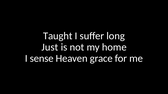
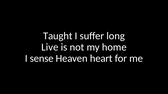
Just: Just -> Live
grace: grace -> heart
